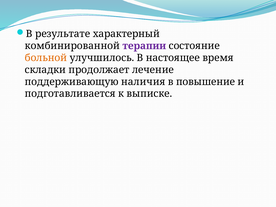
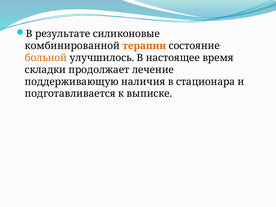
характерный: характерный -> силиконовые
терапии colour: purple -> orange
повышение: повышение -> стационара
